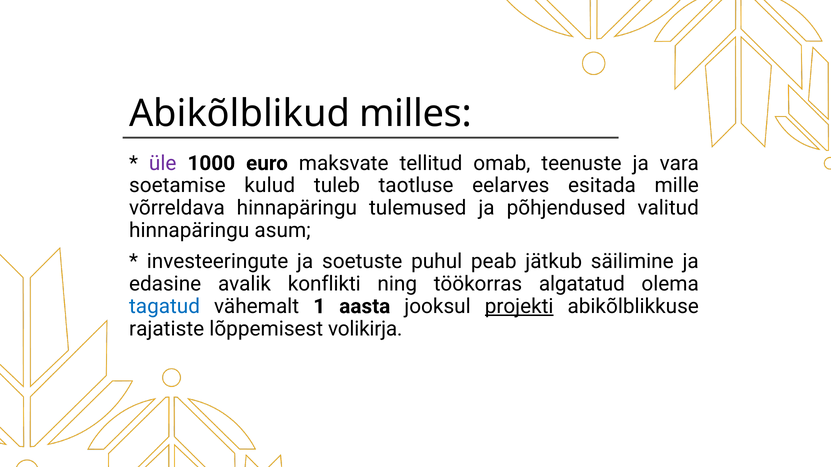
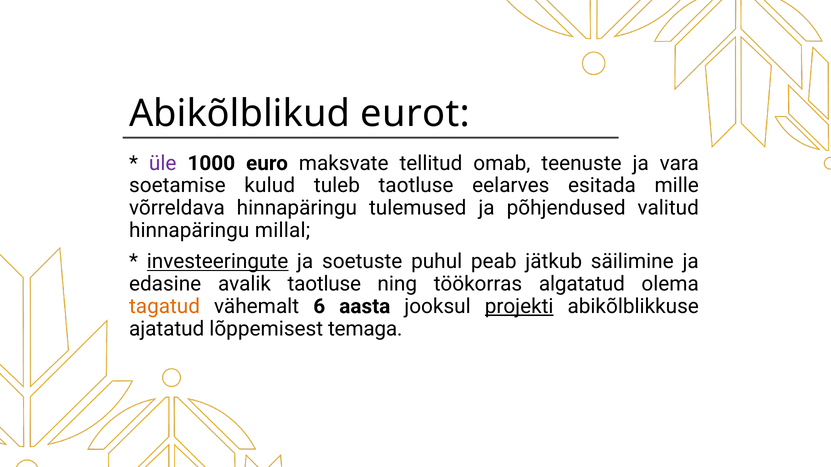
milles: milles -> eurot
asum: asum -> millal
investeeringute underline: none -> present
avalik konflikti: konflikti -> taotluse
tagatud colour: blue -> orange
1: 1 -> 6
rajatiste: rajatiste -> ajatatud
volikirja: volikirja -> temaga
